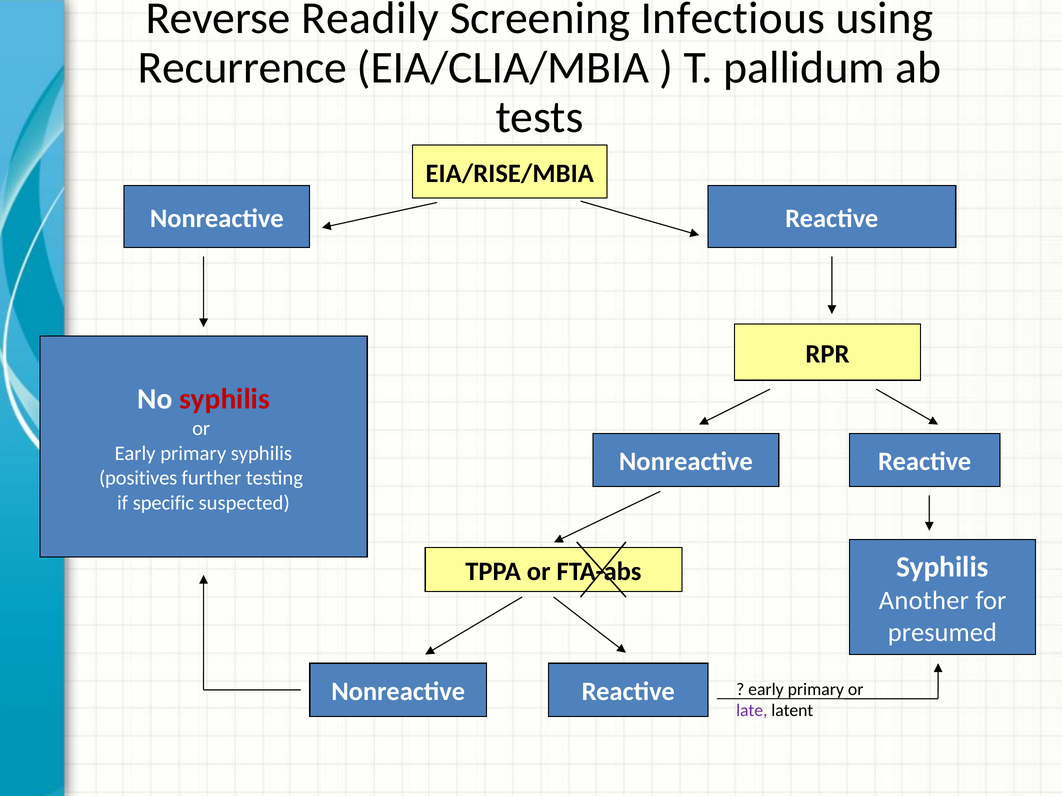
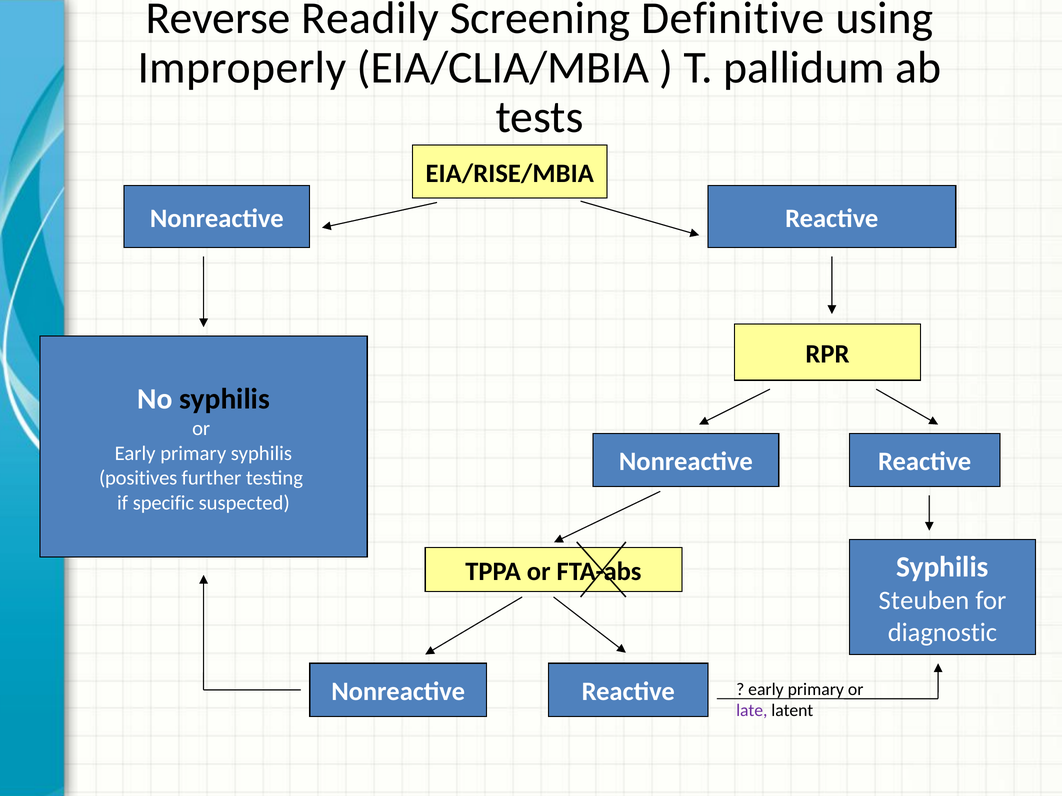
Infectious: Infectious -> Definitive
Recurrence: Recurrence -> Improperly
syphilis at (224, 399) colour: red -> black
Another: Another -> Steuben
presumed: presumed -> diagnostic
